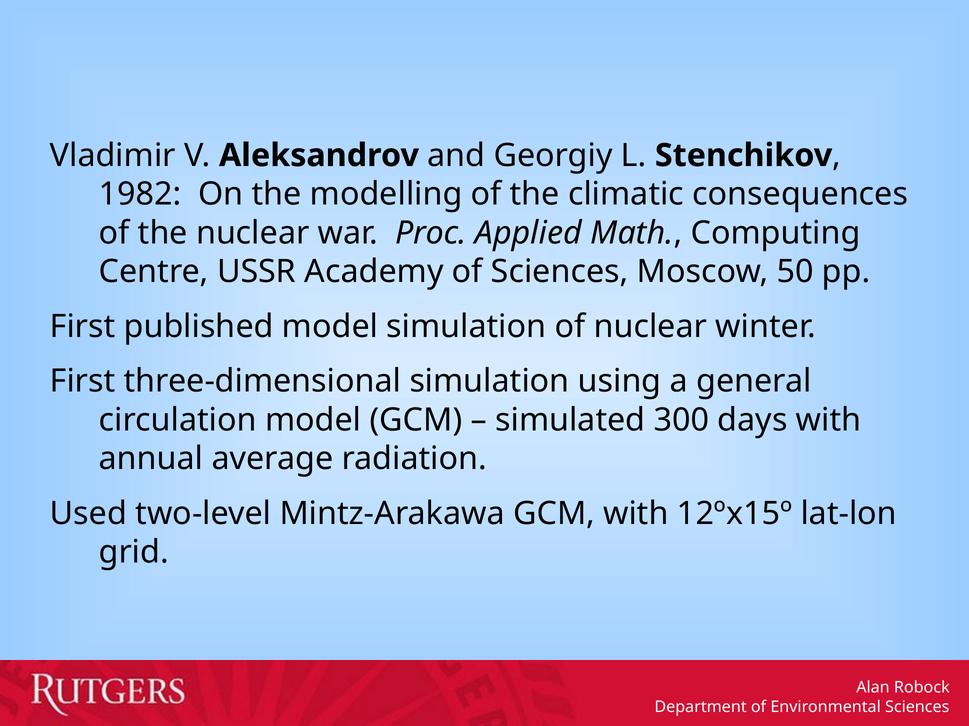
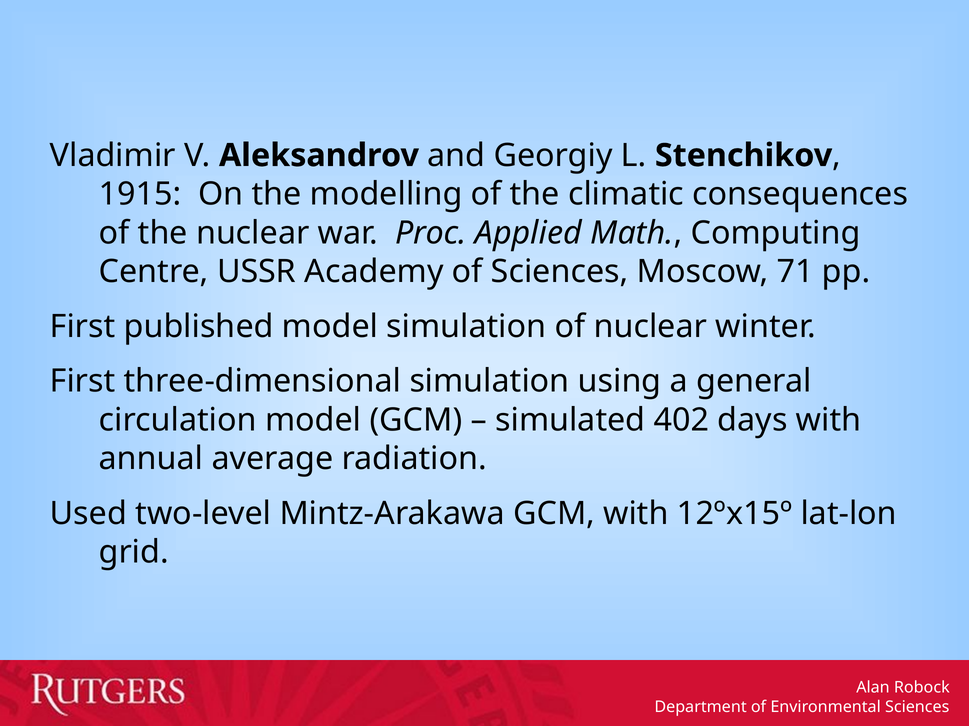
1982: 1982 -> 1915
50: 50 -> 71
300: 300 -> 402
